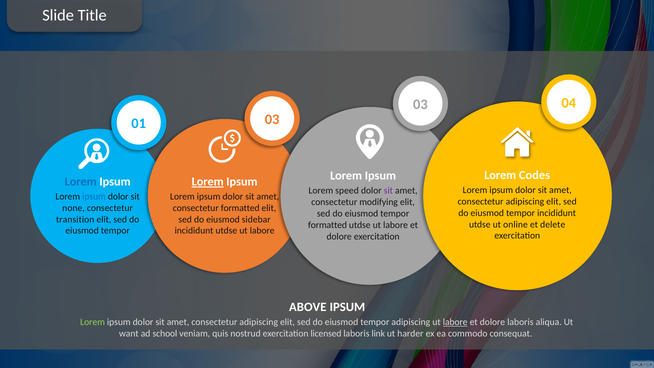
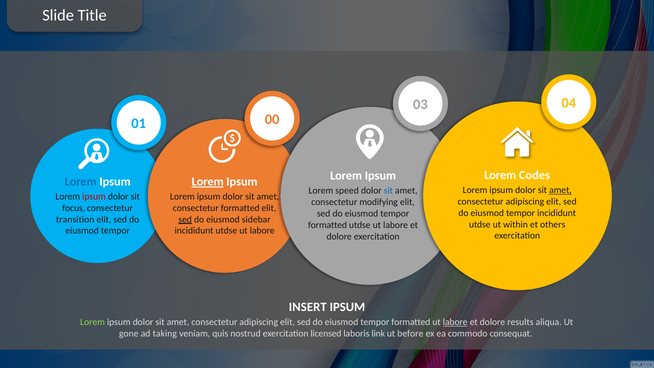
01 03: 03 -> 00
amet at (560, 190) underline: none -> present
sit at (388, 191) colour: purple -> blue
ipsum at (94, 196) colour: blue -> red
none: none -> focus
sed at (185, 219) underline: none -> present
online: online -> within
delete: delete -> others
ABOVE: ABOVE -> INSERT
adipiscing at (411, 322): adipiscing -> formatted
dolore laboris: laboris -> results
want: want -> gone
school: school -> taking
harder: harder -> before
